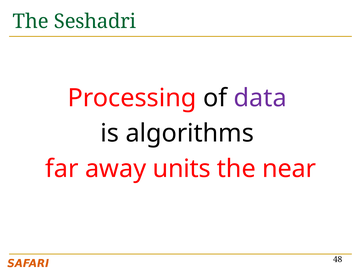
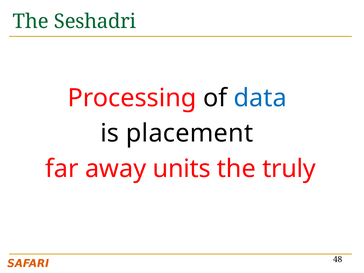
data colour: purple -> blue
algorithms: algorithms -> placement
near: near -> truly
